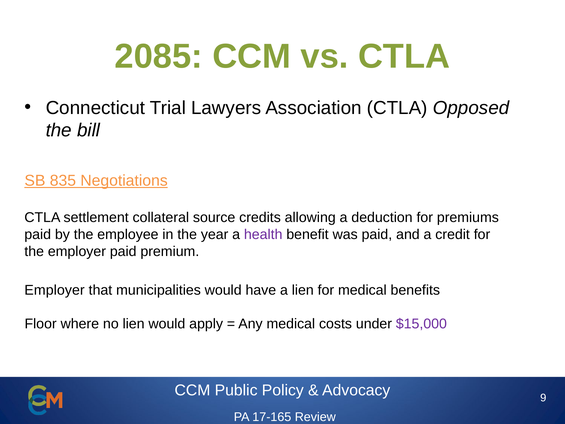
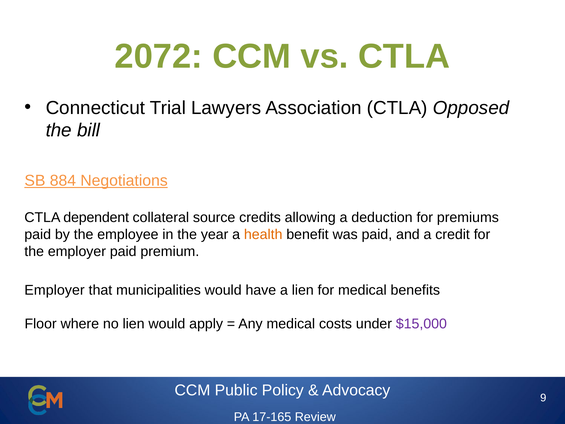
2085: 2085 -> 2072
835: 835 -> 884
settlement: settlement -> dependent
health colour: purple -> orange
